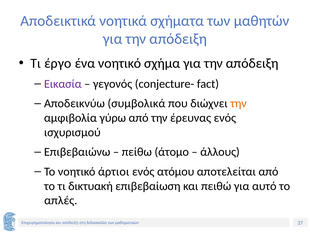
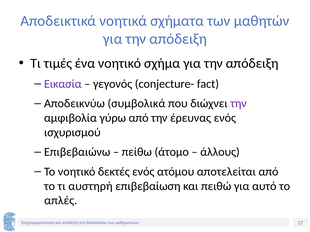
έργο: έργο -> τιμές
την at (239, 104) colour: orange -> purple
άρτιοι: άρτιοι -> δεκτές
δικτυακή: δικτυακή -> αυστηρή
